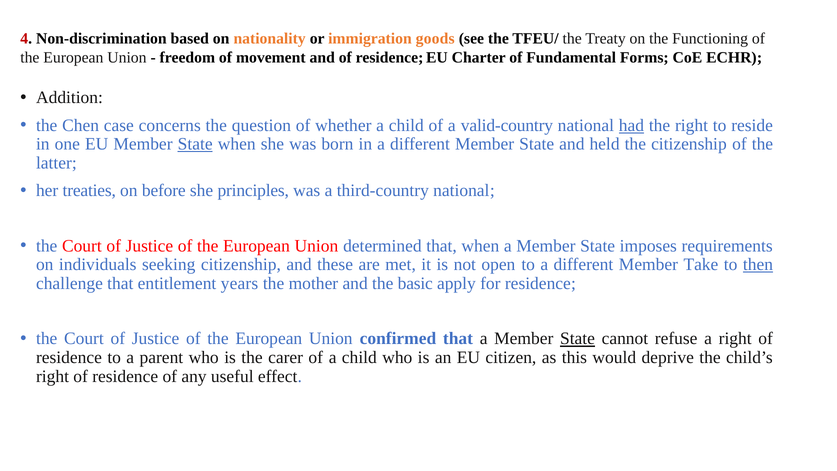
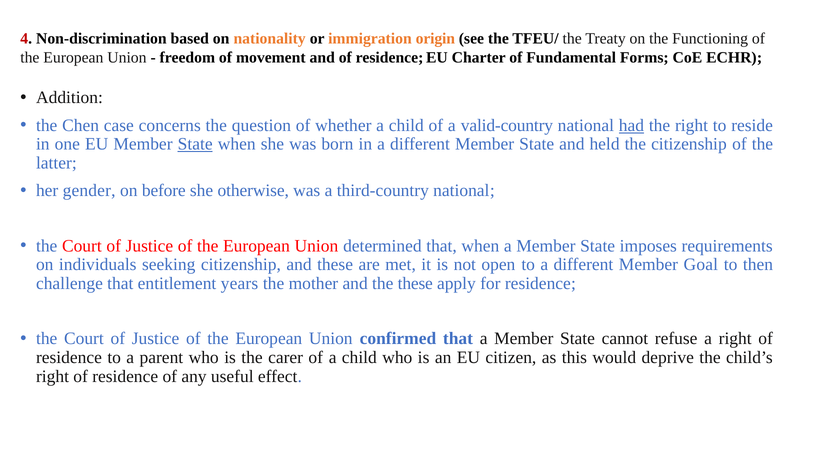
goods: goods -> origin
treaties: treaties -> gender
principles: principles -> otherwise
Take: Take -> Goal
then underline: present -> none
the basic: basic -> these
State at (577, 339) underline: present -> none
